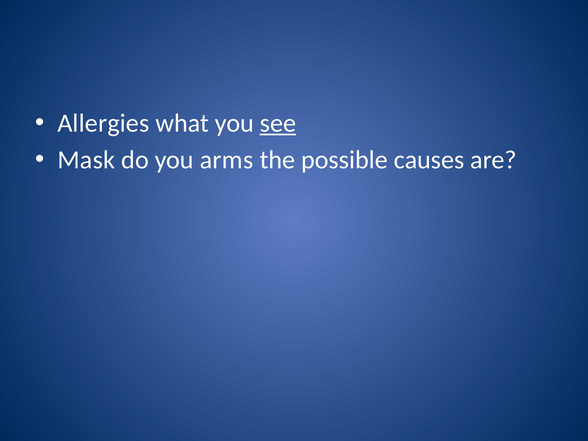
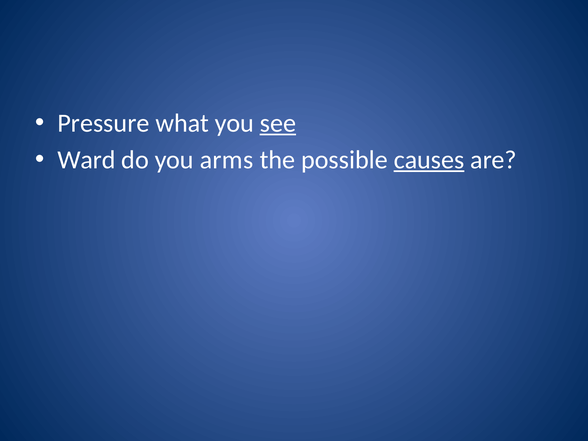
Allergies: Allergies -> Pressure
Mask: Mask -> Ward
causes underline: none -> present
